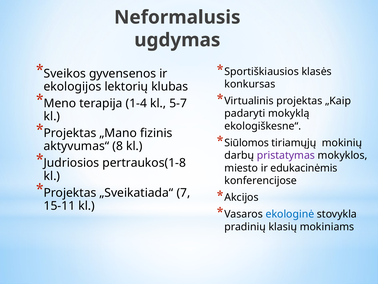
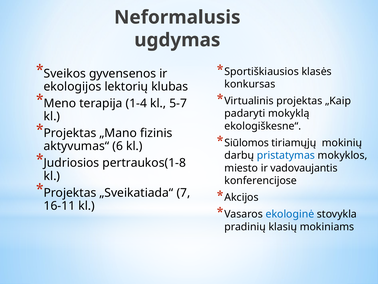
8: 8 -> 6
pristatymas colour: purple -> blue
edukacinėmis: edukacinėmis -> vadovaujantis
15-11: 15-11 -> 16-11
